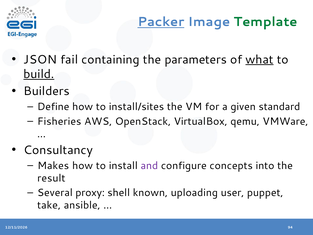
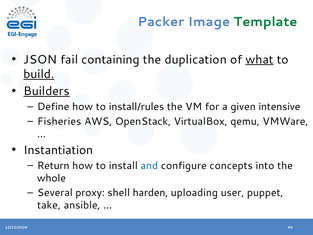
Packer underline: present -> none
parameters: parameters -> duplication
Builders underline: none -> present
install/sites: install/sites -> install/rules
standard: standard -> intensive
Consultancy: Consultancy -> Instantiation
Makes: Makes -> Return
and colour: purple -> blue
result: result -> whole
known: known -> harden
